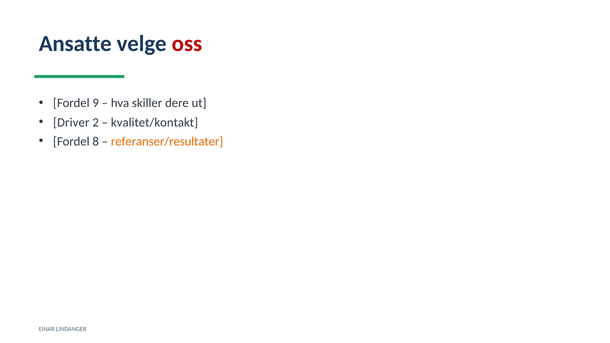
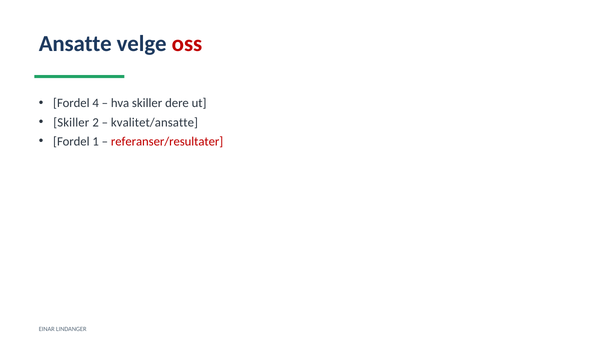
9: 9 -> 4
Driver at (71, 122): Driver -> Skiller
kvalitet/kontakt: kvalitet/kontakt -> kvalitet/ansatte
8: 8 -> 1
referanser/resultater colour: orange -> red
